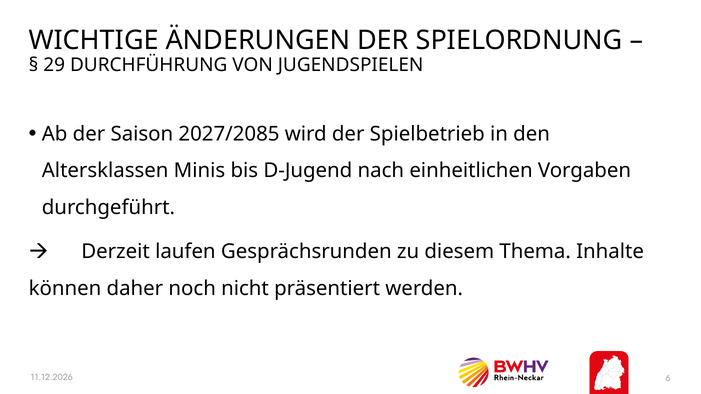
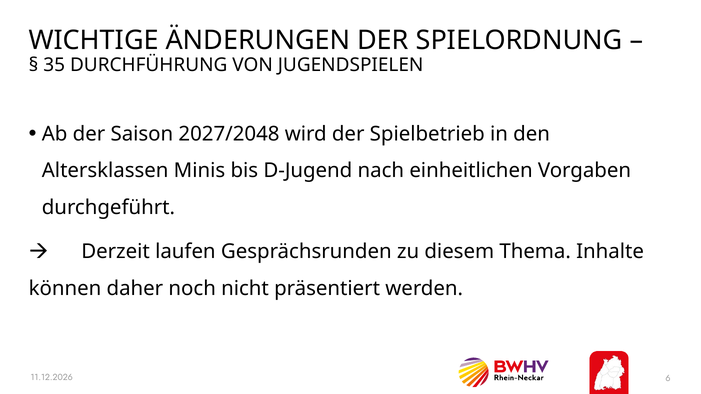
29: 29 -> 35
2027/2085: 2027/2085 -> 2027/2048
